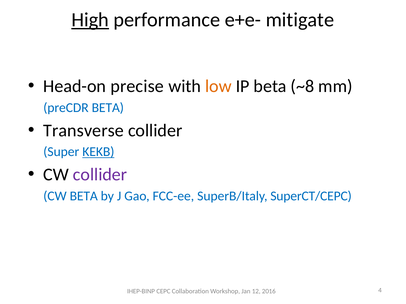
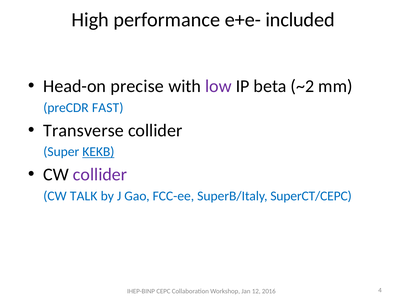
High underline: present -> none
mitigate: mitigate -> included
low colour: orange -> purple
~8: ~8 -> ~2
preCDR BETA: BETA -> FAST
CW BETA: BETA -> TALK
